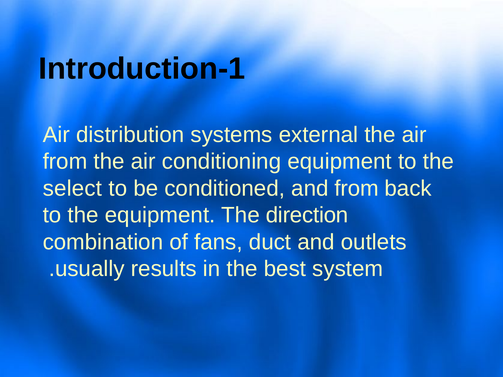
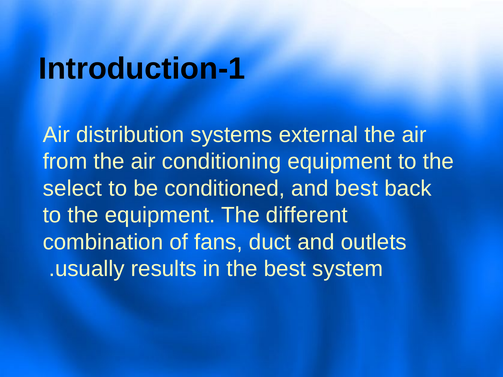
and from: from -> best
direction: direction -> different
